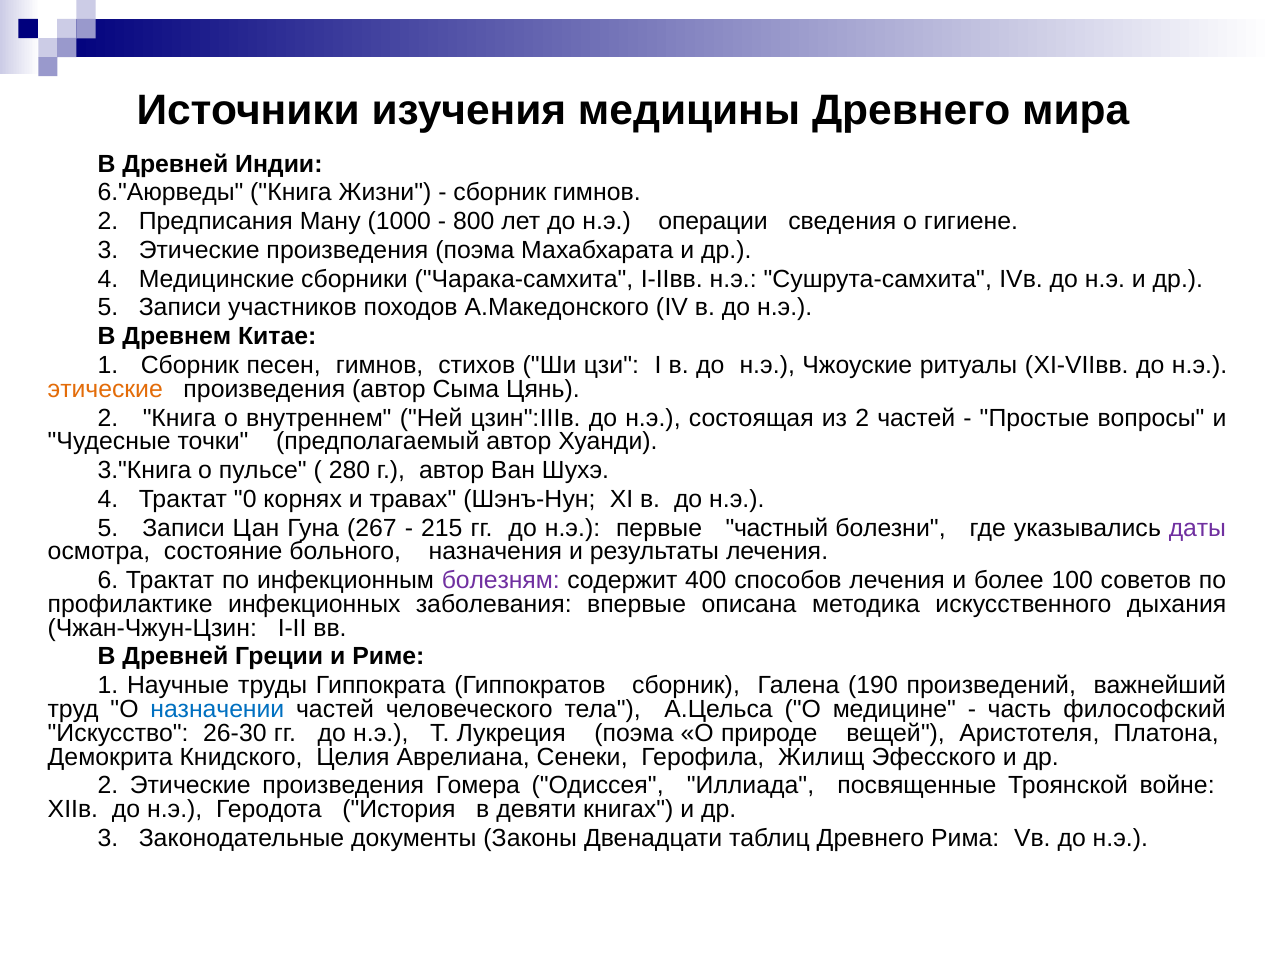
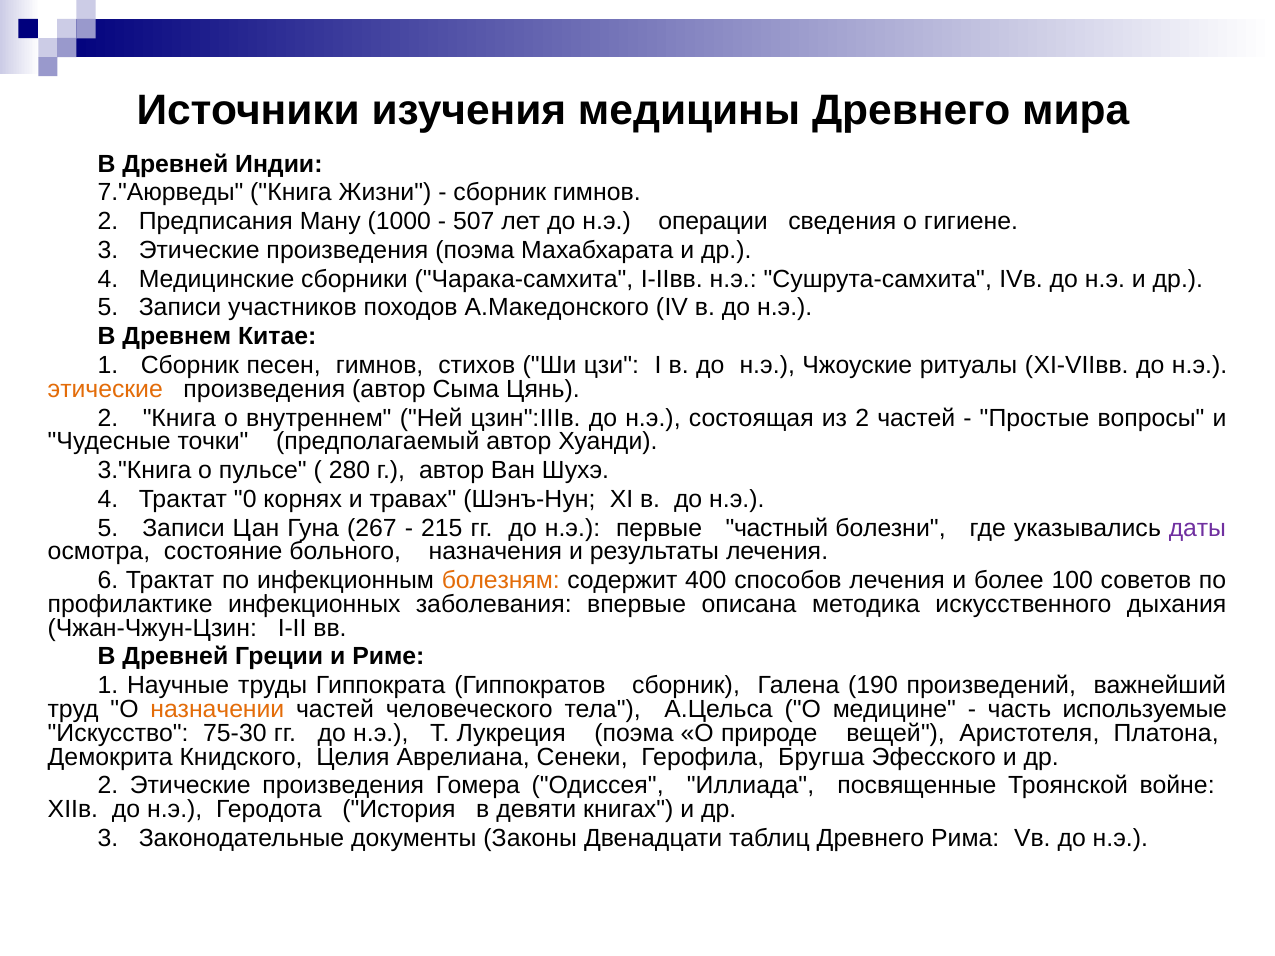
6."Аюрведы: 6."Аюрведы -> 7."Аюрведы
800: 800 -> 507
болезням colour: purple -> orange
назначении colour: blue -> orange
философский: философский -> используемые
26-30: 26-30 -> 75-30
Жилищ: Жилищ -> Бругша
